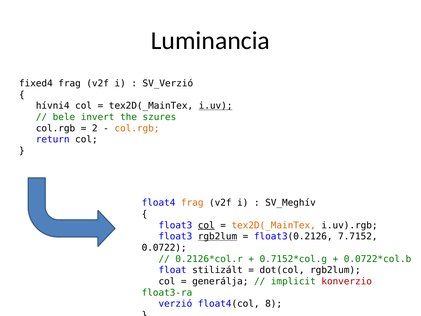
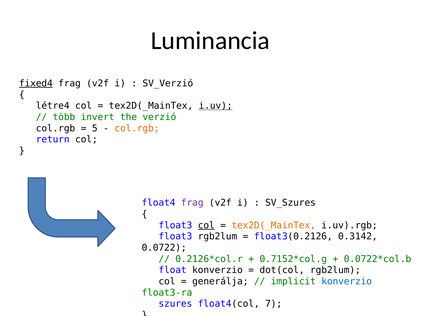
fixed4 underline: none -> present
hívni4: hívni4 -> létre4
bele: bele -> több
szures: szures -> verzió
2: 2 -> 5
frag at (192, 203) colour: orange -> purple
SV_Meghív: SV_Meghív -> SV_Szures
rgb2lum at (217, 236) underline: present -> none
7.7152: 7.7152 -> 0.3142
float stilizált: stilizált -> konverzio
konverzio at (347, 281) colour: red -> blue
verzió: verzió -> szures
8: 8 -> 7
